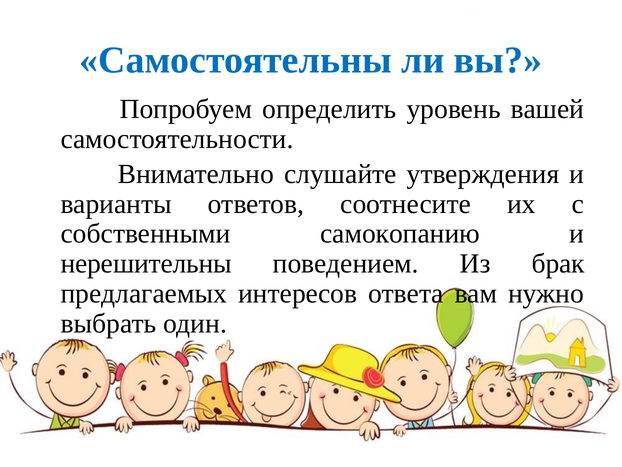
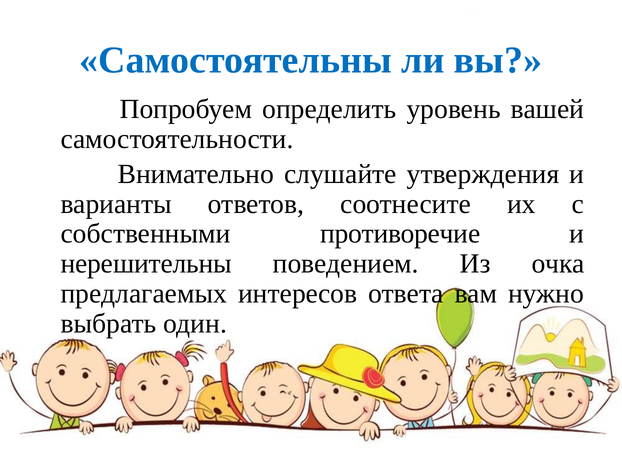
самокопанию: самокопанию -> противоречие
брак: брак -> очка
